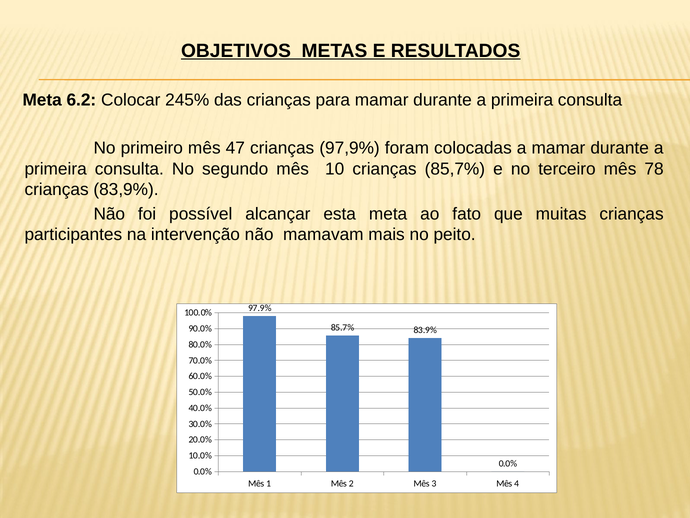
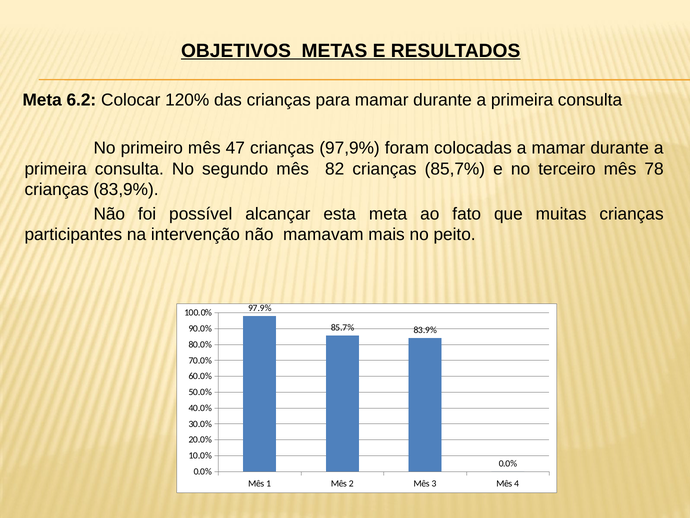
245%: 245% -> 120%
10: 10 -> 82
